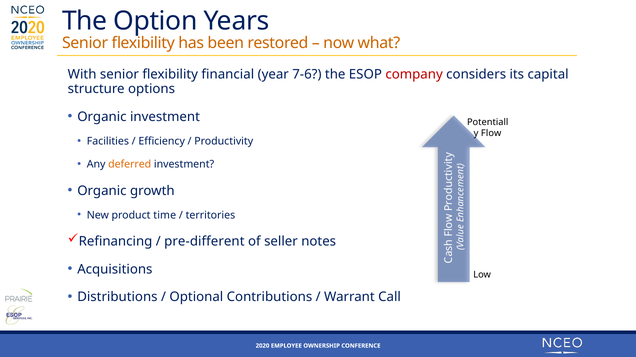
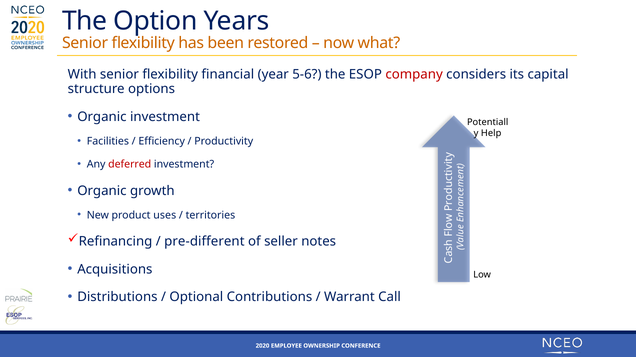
7-6: 7-6 -> 5-6
Flow: Flow -> Help
deferred colour: orange -> red
time: time -> uses
